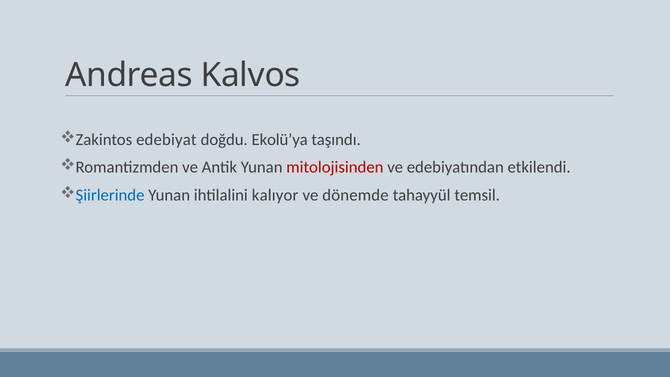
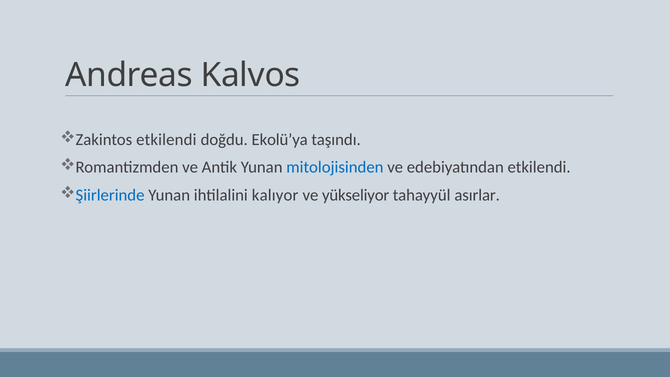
Zakintos edebiyat: edebiyat -> etkilendi
mitolojisinden colour: red -> blue
dönemde: dönemde -> yükseliyor
temsil: temsil -> asırlar
